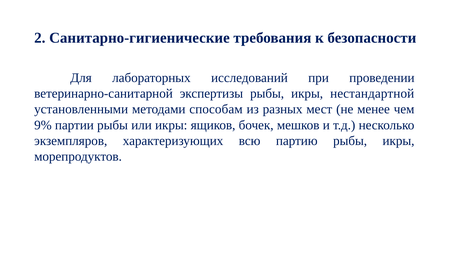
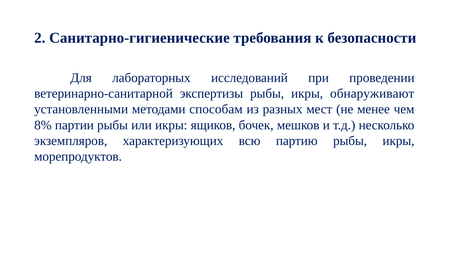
нестандартной: нестандартной -> обнаруживают
9%: 9% -> 8%
